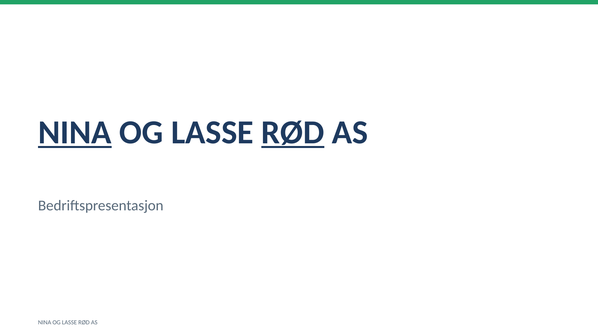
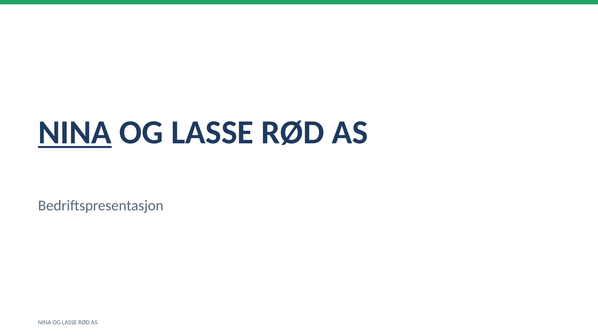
RØD at (293, 133) underline: present -> none
